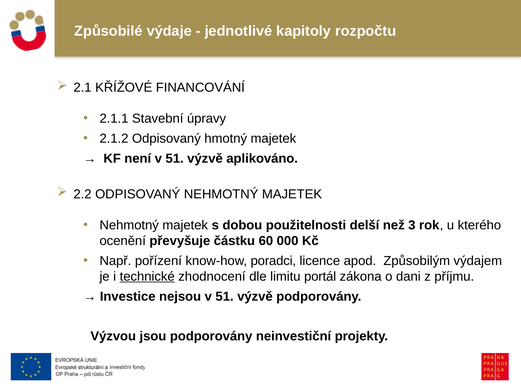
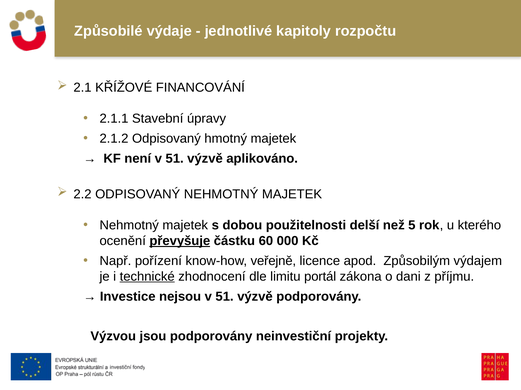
3: 3 -> 5
převyšuje underline: none -> present
poradci: poradci -> veřejně
